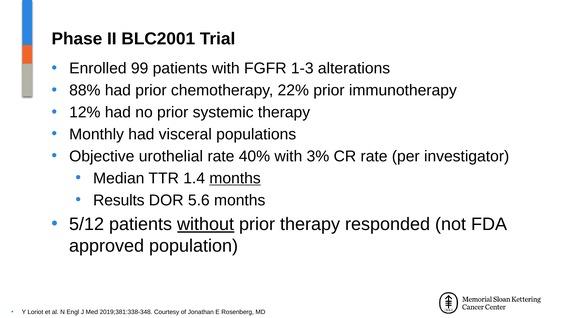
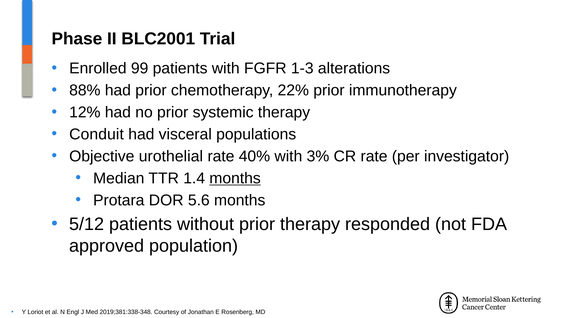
Monthly: Monthly -> Conduit
Results: Results -> Protara
without underline: present -> none
